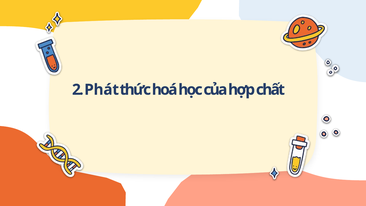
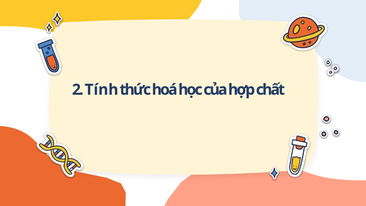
Phát: Phát -> Tính
